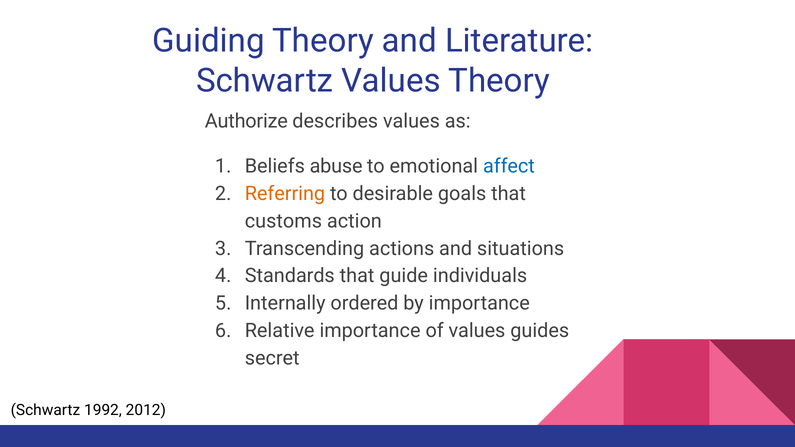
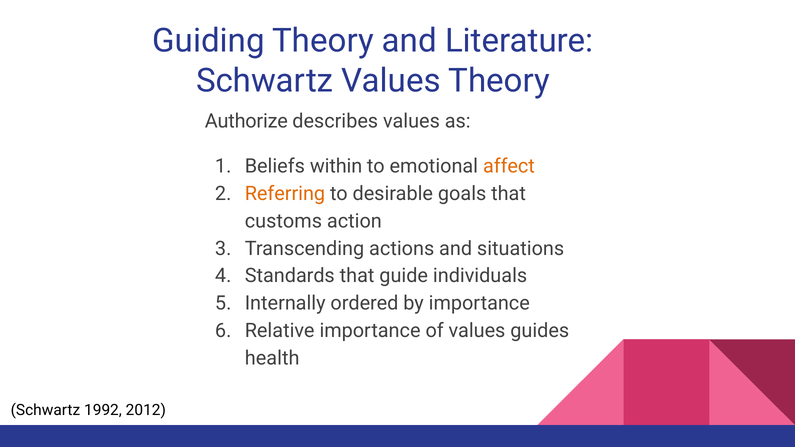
abuse: abuse -> within
affect colour: blue -> orange
secret: secret -> health
